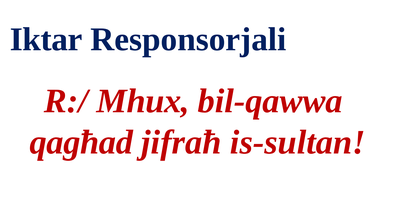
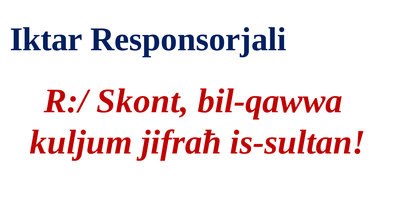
Mhux: Mhux -> Skont
qagħad: qagħad -> kuljum
